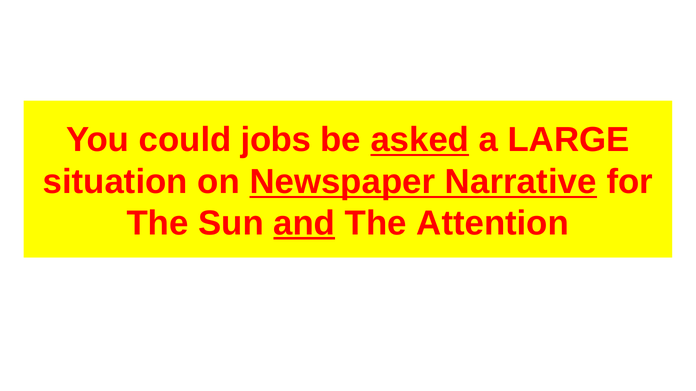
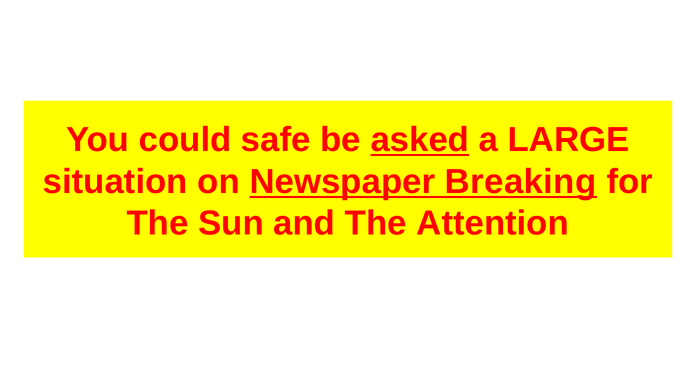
jobs: jobs -> safe
Narrative: Narrative -> Breaking
and underline: present -> none
